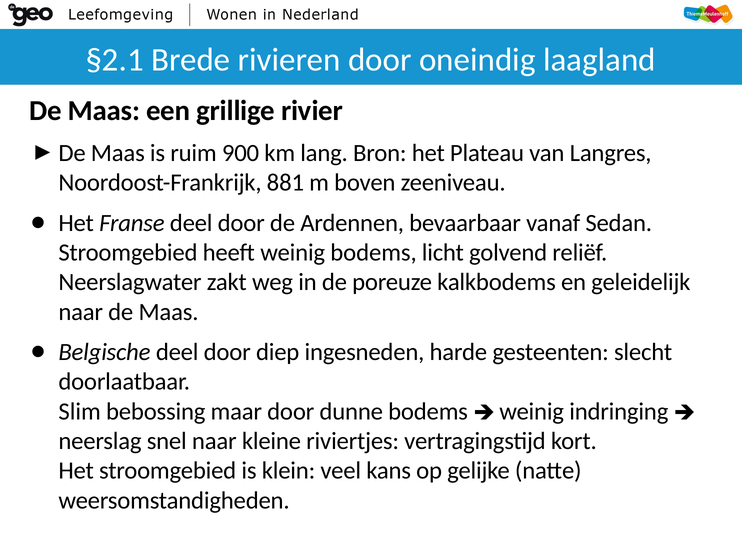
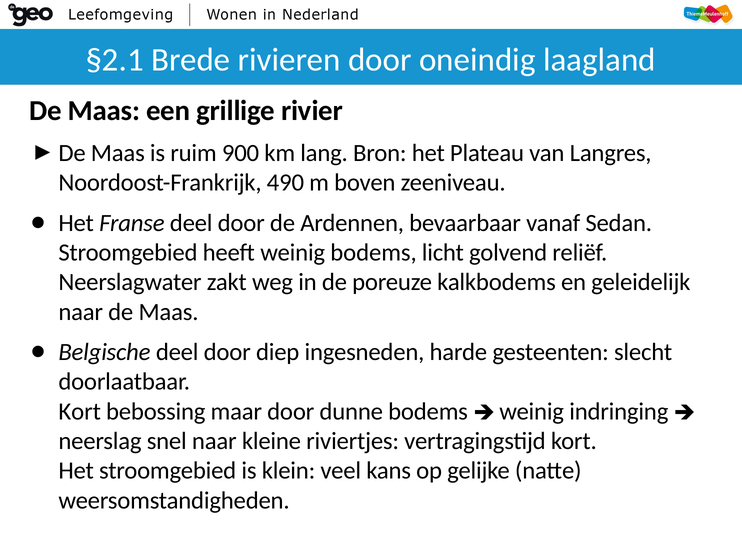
881: 881 -> 490
Slim at (80, 411): Slim -> Kort
